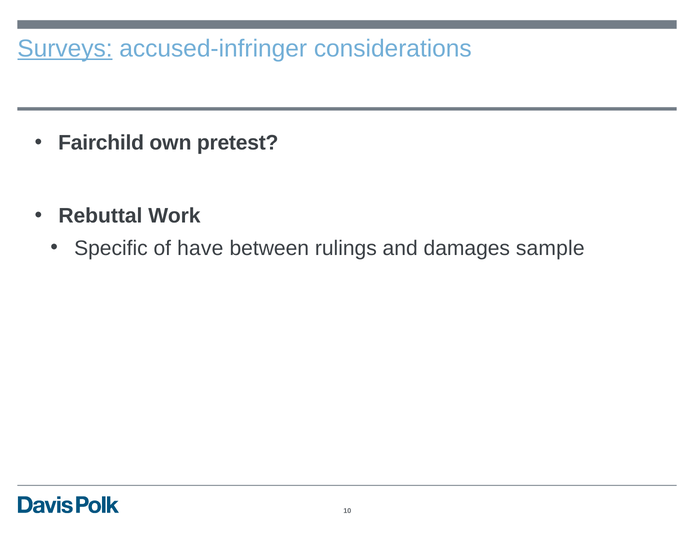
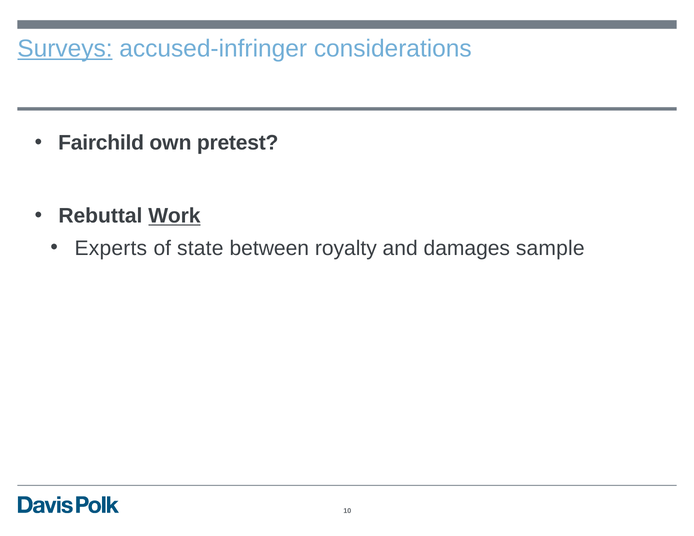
Work underline: none -> present
Specific: Specific -> Experts
have: have -> state
rulings: rulings -> royalty
